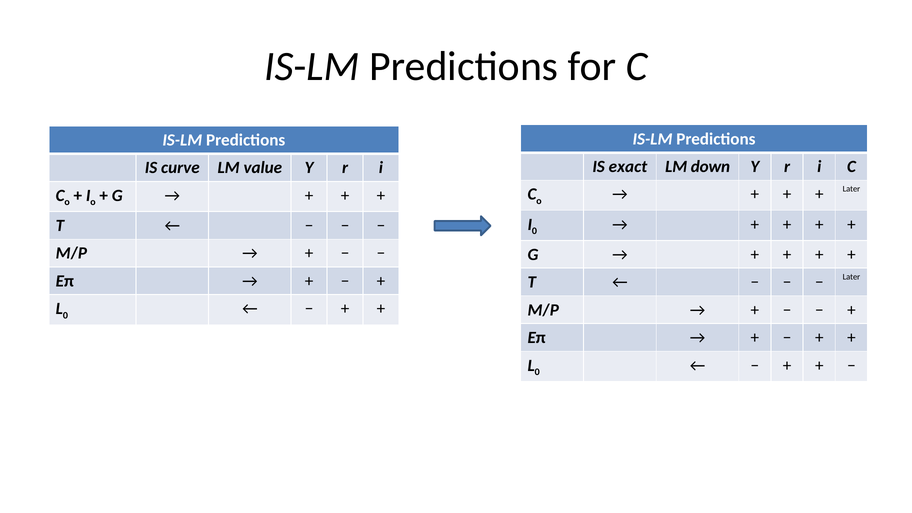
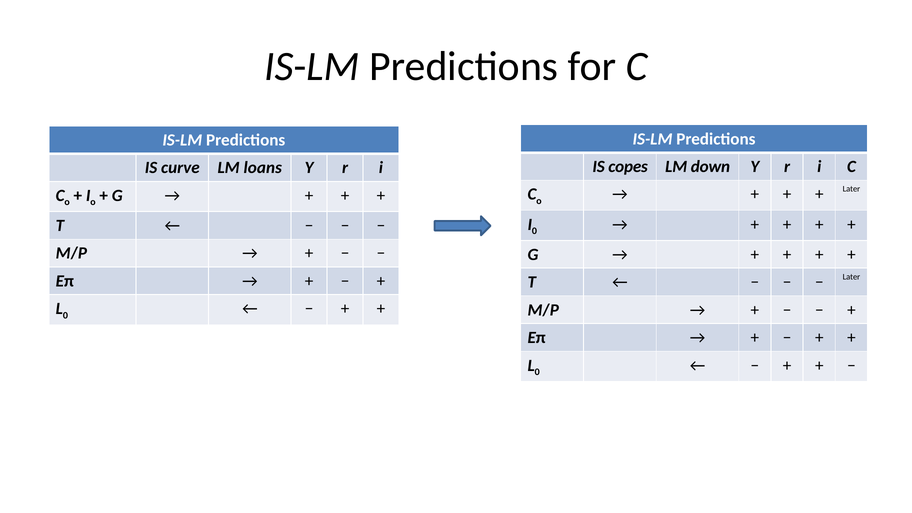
exact: exact -> copes
value: value -> loans
